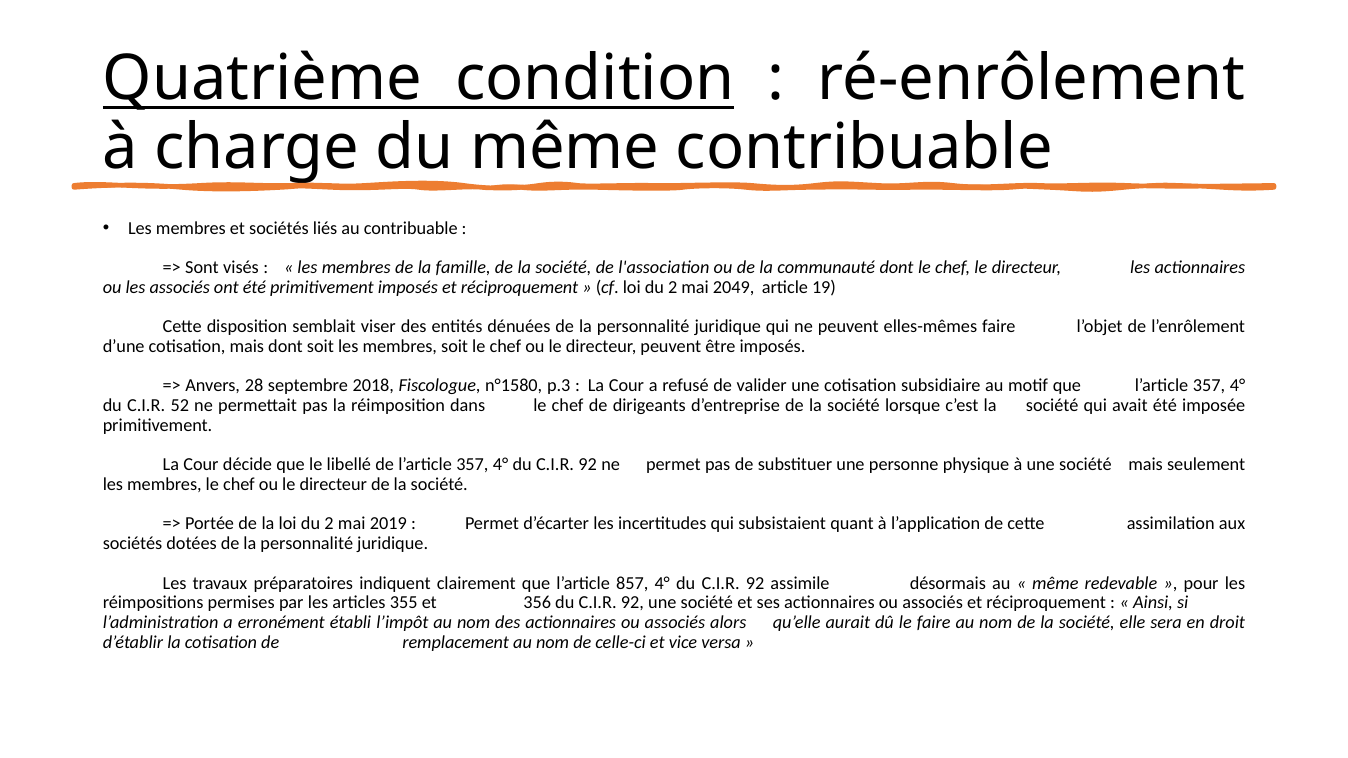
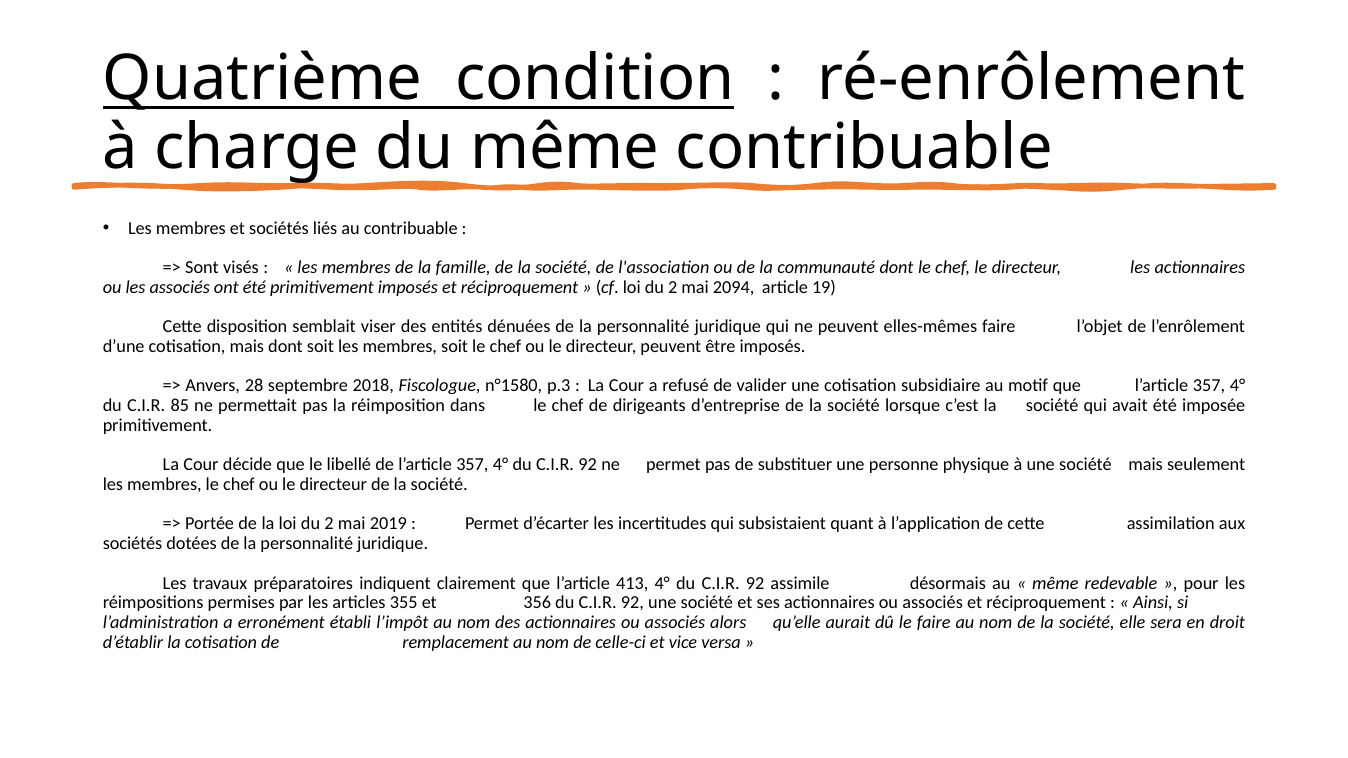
2049: 2049 -> 2094
52: 52 -> 85
857: 857 -> 413
